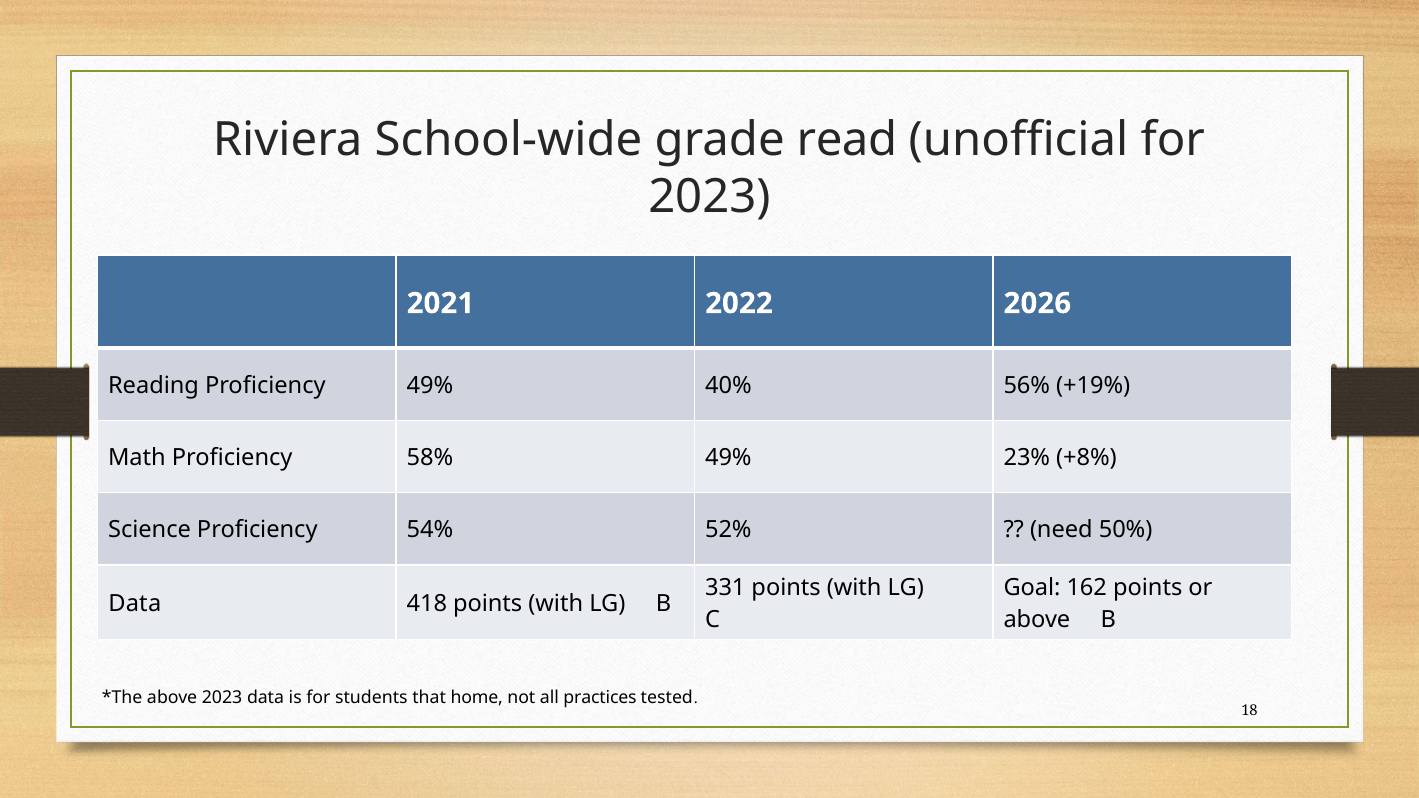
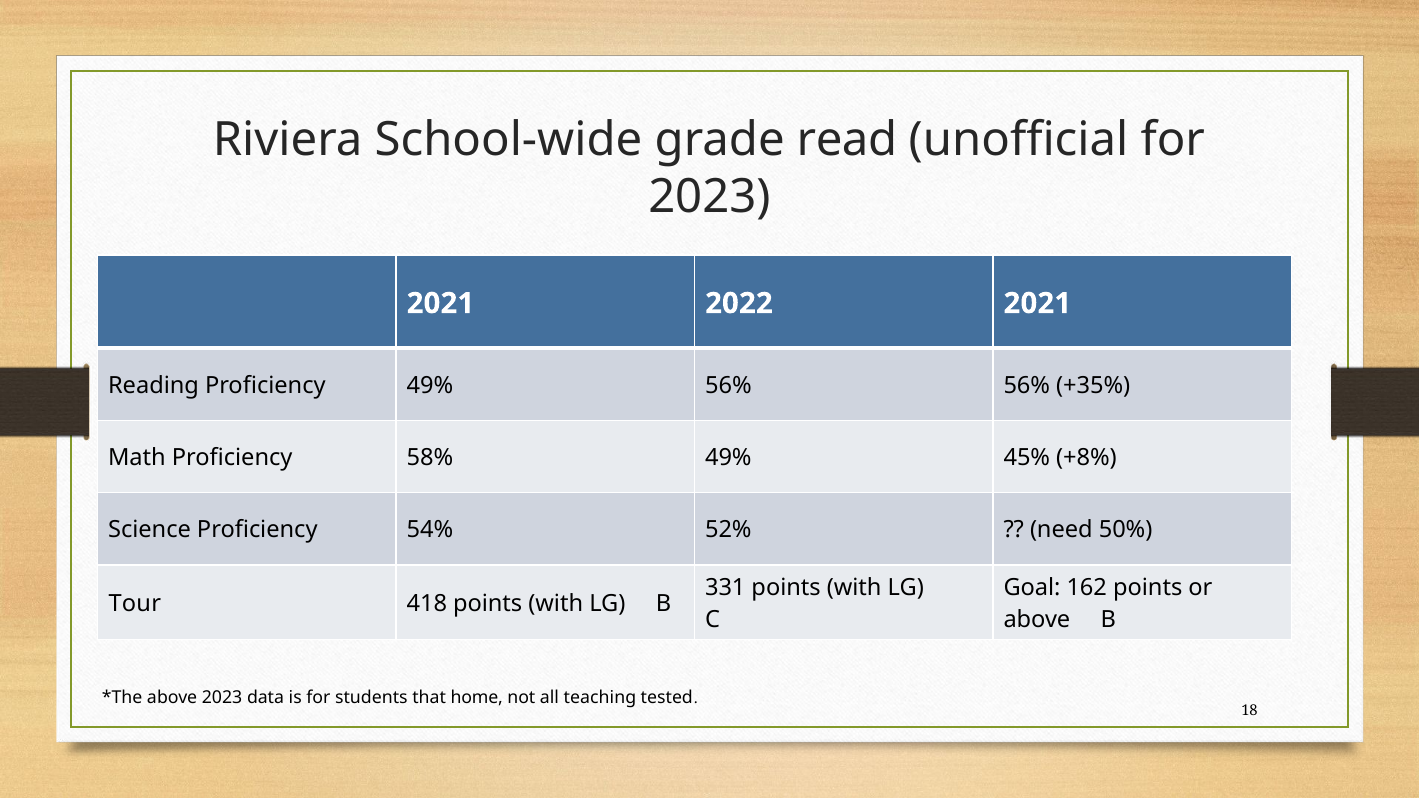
2022 2026: 2026 -> 2021
49% 40%: 40% -> 56%
+19%: +19% -> +35%
23%: 23% -> 45%
Data at (135, 604): Data -> Tour
practices: practices -> teaching
